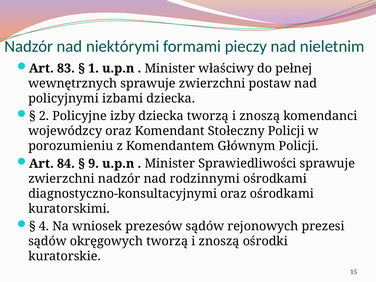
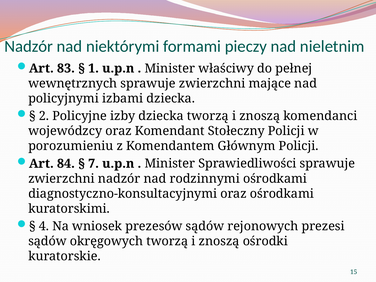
postaw: postaw -> mające
9: 9 -> 7
